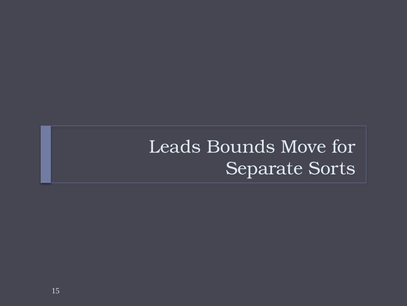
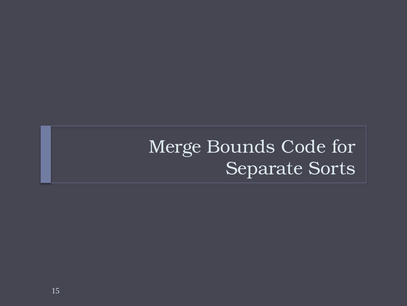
Leads: Leads -> Merge
Move: Move -> Code
